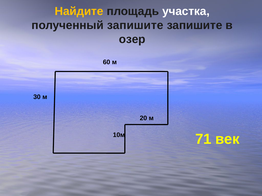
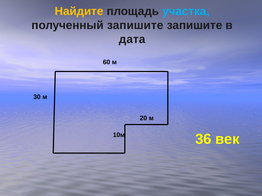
участка colour: white -> light blue
озер: озер -> дата
71: 71 -> 36
